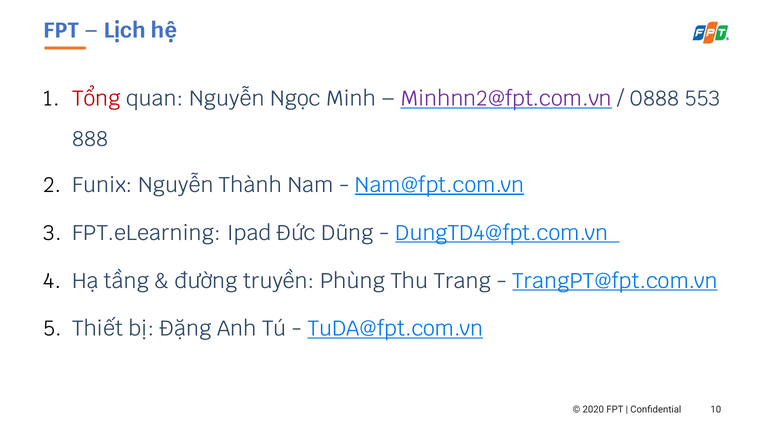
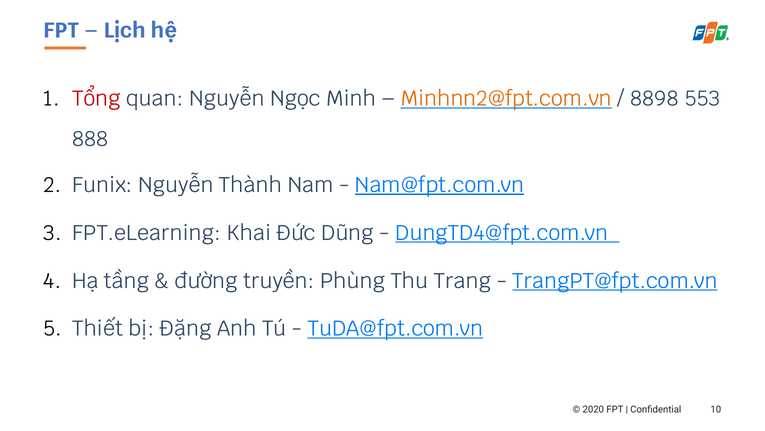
Minhnn2@fpt.com.vn colour: purple -> orange
0888: 0888 -> 8898
Ipad: Ipad -> Khai
